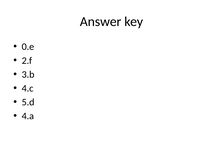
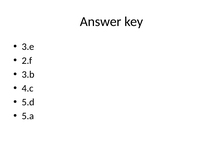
0.e: 0.e -> 3.e
4.a: 4.a -> 5.a
